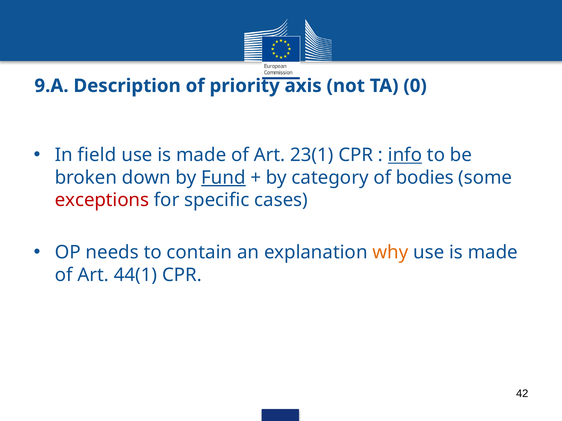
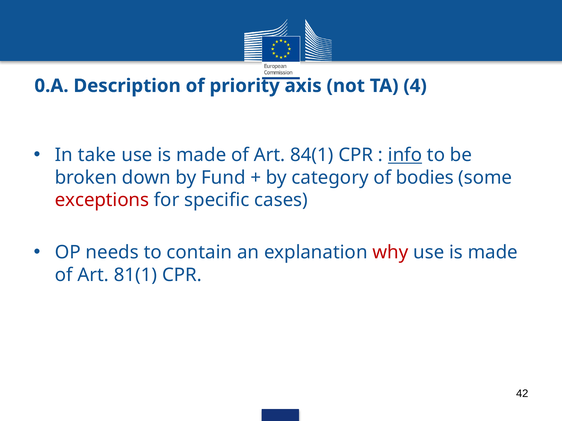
9.A: 9.A -> 0.A
0: 0 -> 4
field: field -> take
23(1: 23(1 -> 84(1
Fund underline: present -> none
why colour: orange -> red
44(1: 44(1 -> 81(1
